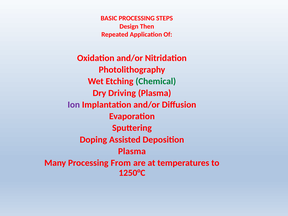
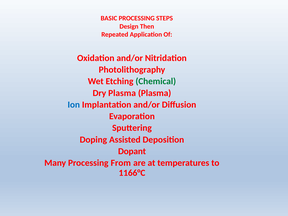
Dry Driving: Driving -> Plasma
Ion colour: purple -> blue
Plasma at (132, 151): Plasma -> Dopant
1250°C: 1250°C -> 1166°C
